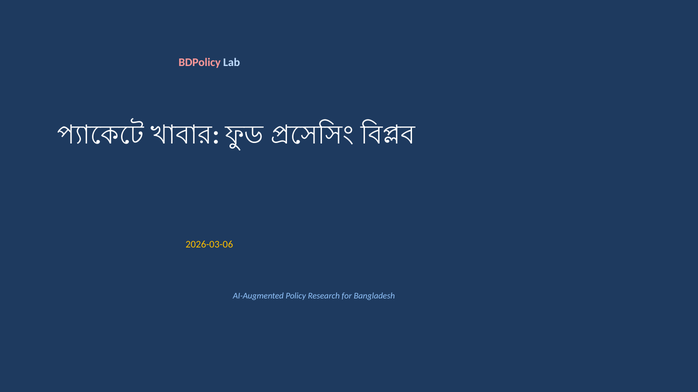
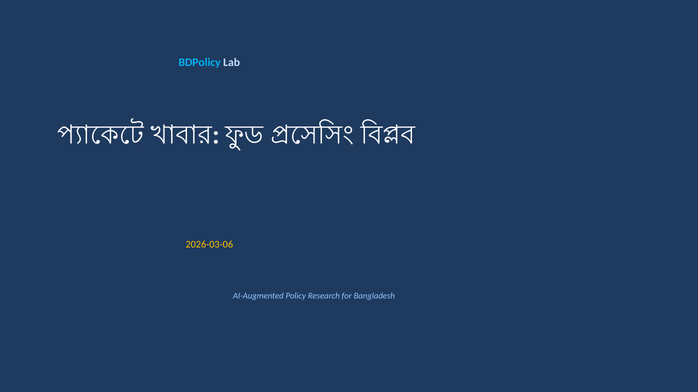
BDPolicy colour: pink -> light blue
